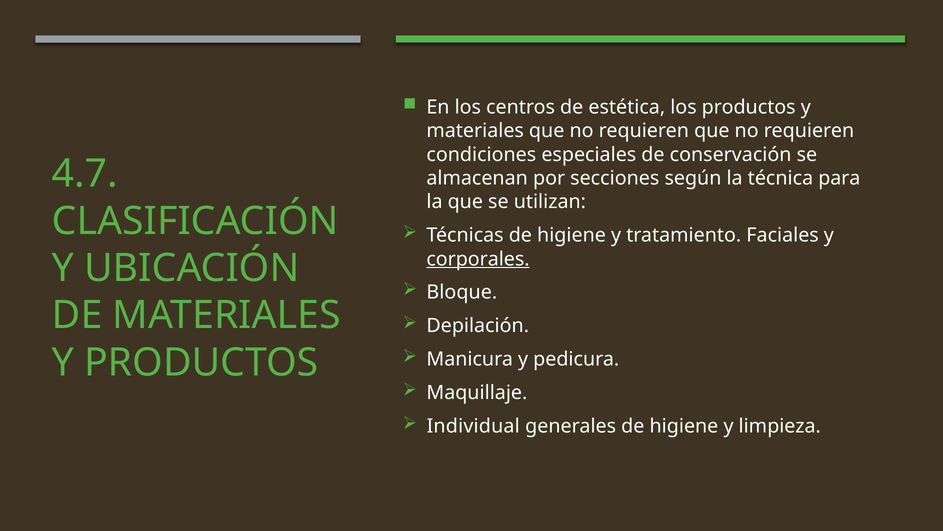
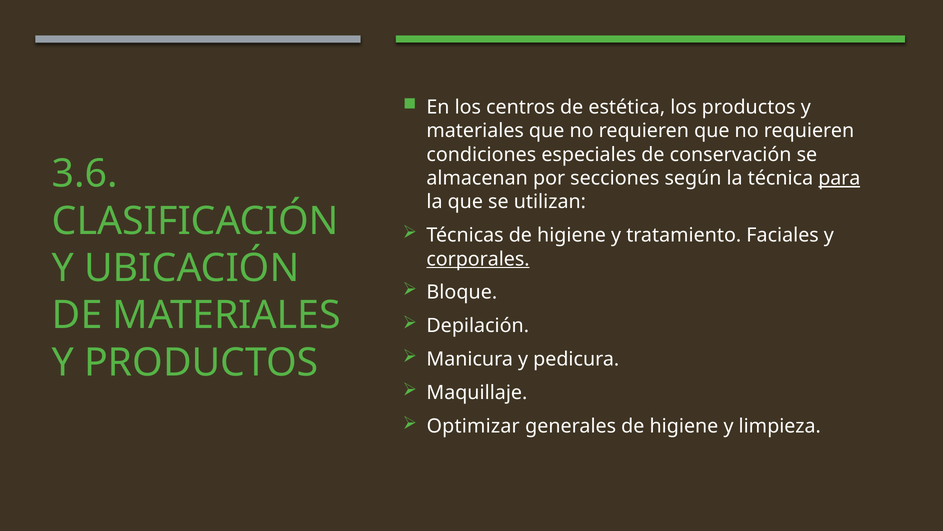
4.7: 4.7 -> 3.6
para underline: none -> present
Individual: Individual -> Optimizar
